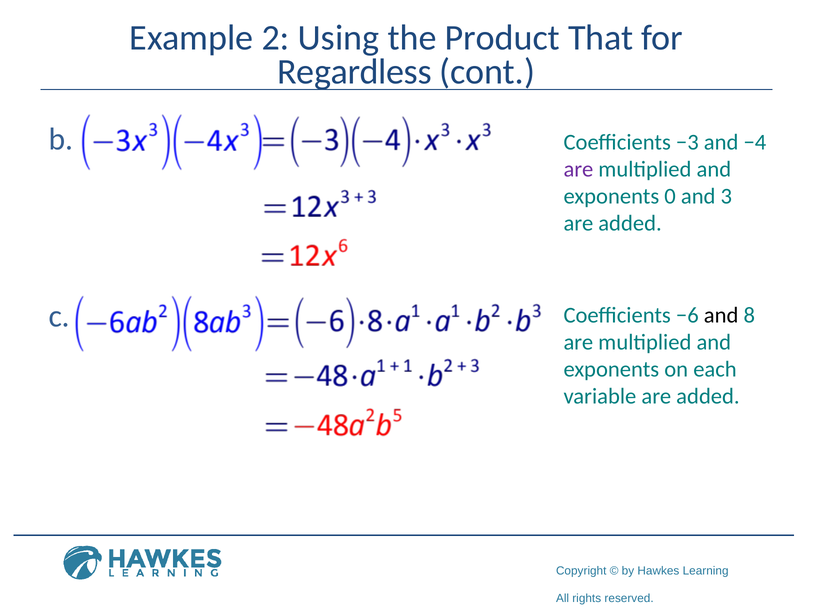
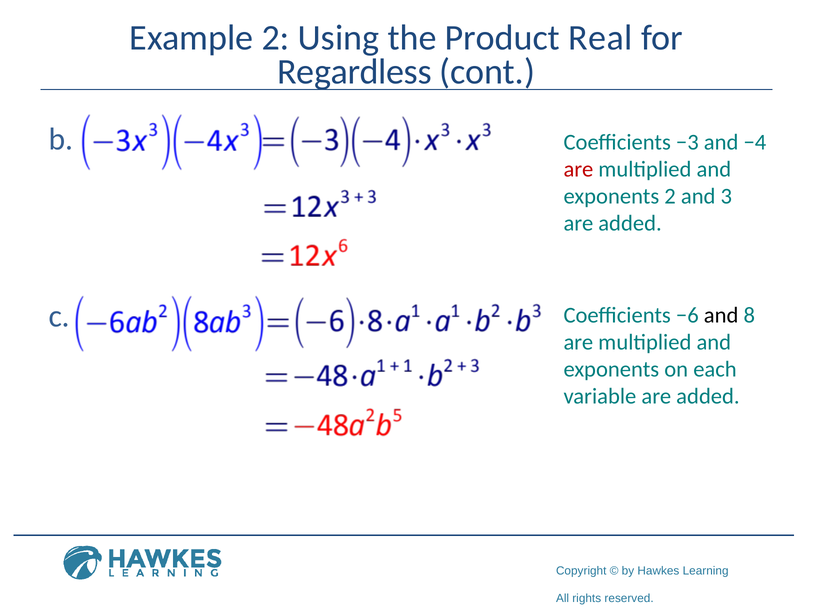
That: That -> Real
are at (578, 169) colour: purple -> red
exponents 0: 0 -> 2
